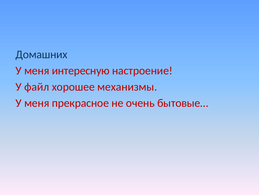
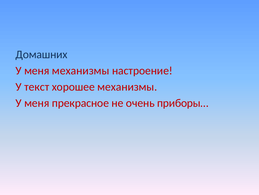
меня интересную: интересную -> механизмы
файл: файл -> текст
бытовые…: бытовые… -> приборы…
